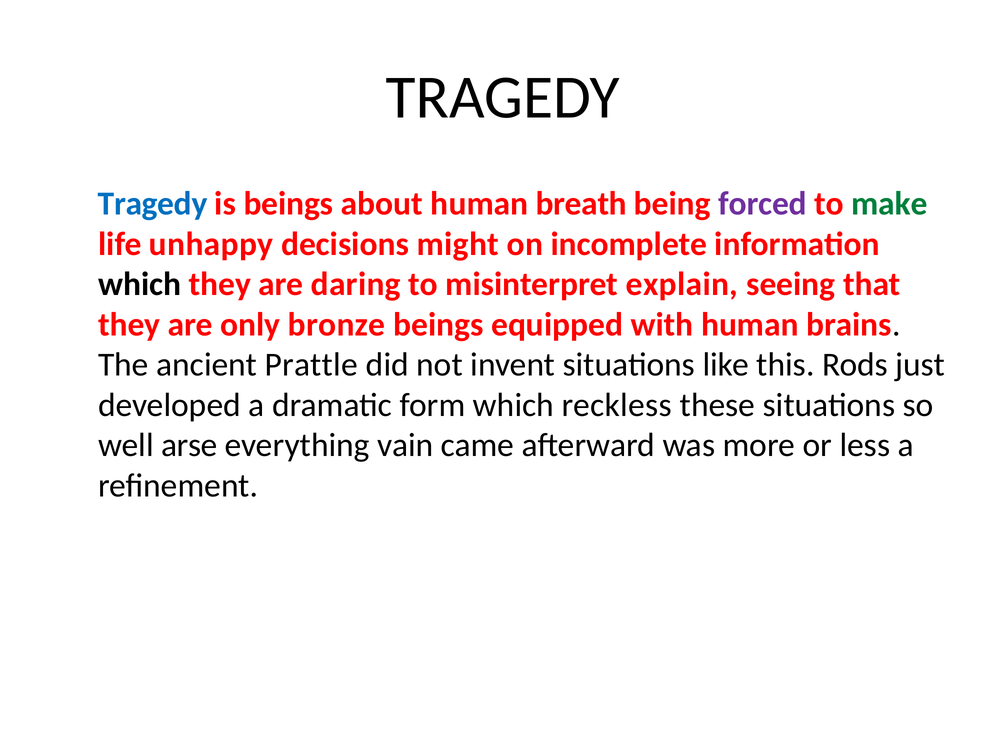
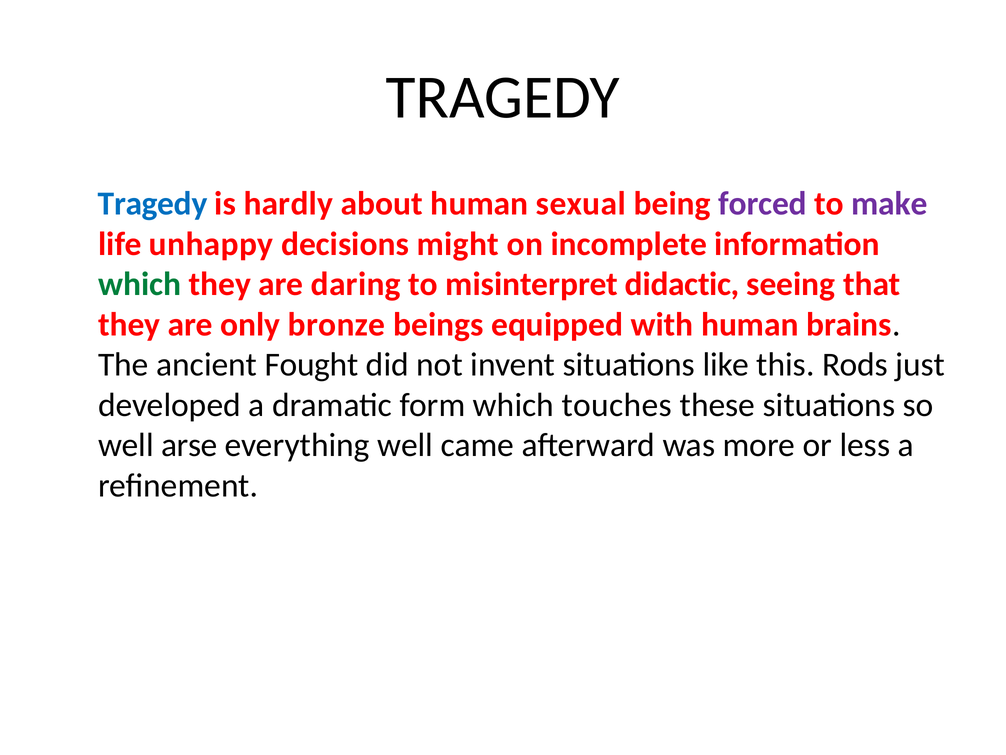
is beings: beings -> hardly
breath: breath -> sexual
make colour: green -> purple
which at (140, 284) colour: black -> green
explain: explain -> didactic
Prattle: Prattle -> Fought
reckless: reckless -> touches
everything vain: vain -> well
